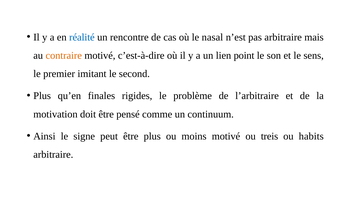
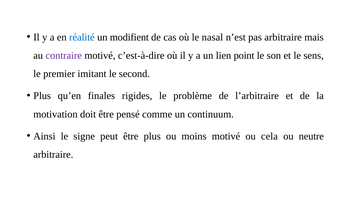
rencontre: rencontre -> modifient
contraire colour: orange -> purple
treis: treis -> cela
habits: habits -> neutre
